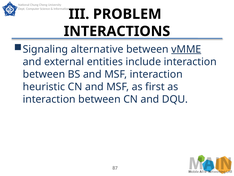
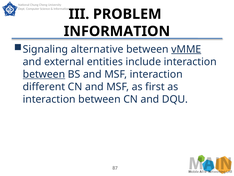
INTERACTIONS at (117, 31): INTERACTIONS -> INFORMATION
between at (44, 74) underline: none -> present
heuristic: heuristic -> different
